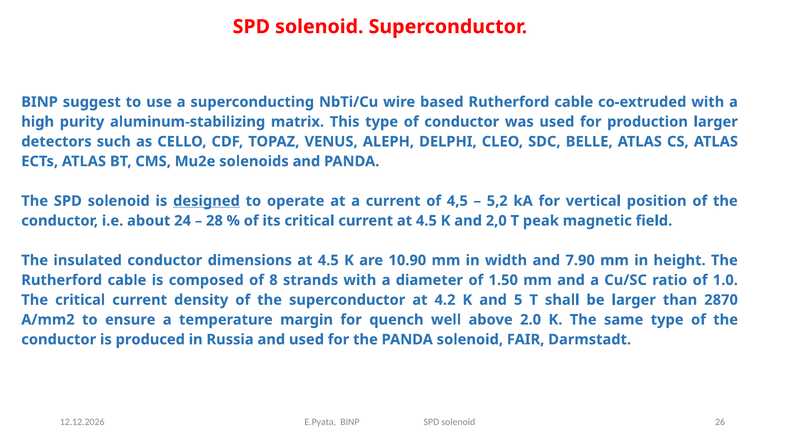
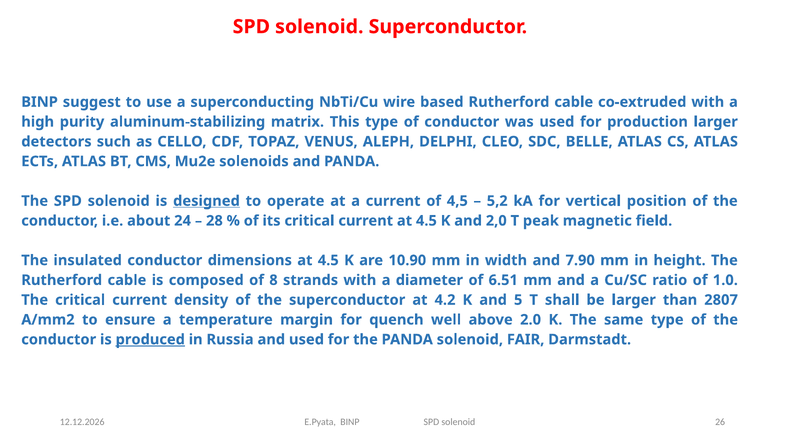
1.50: 1.50 -> 6.51
2870: 2870 -> 2807
produced underline: none -> present
